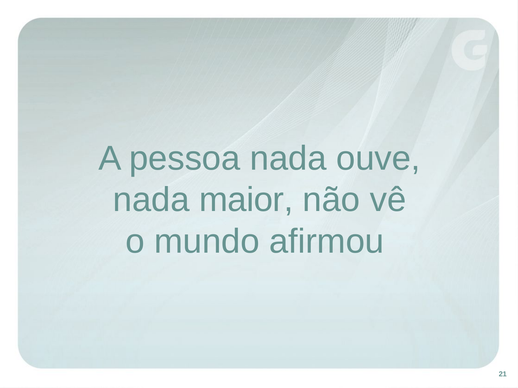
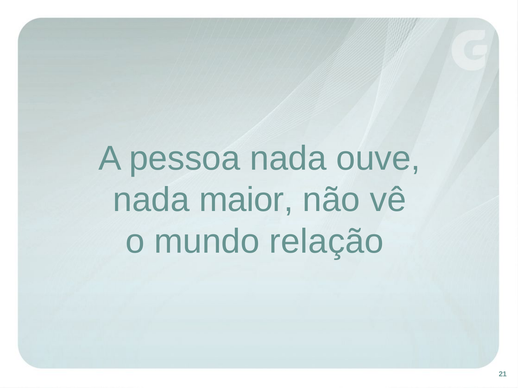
afirmou: afirmou -> relação
